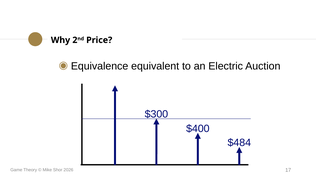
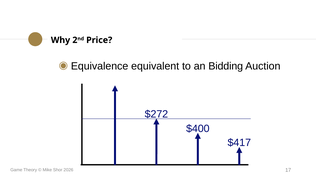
Electric: Electric -> Bidding
$300: $300 -> $272
$484: $484 -> $417
